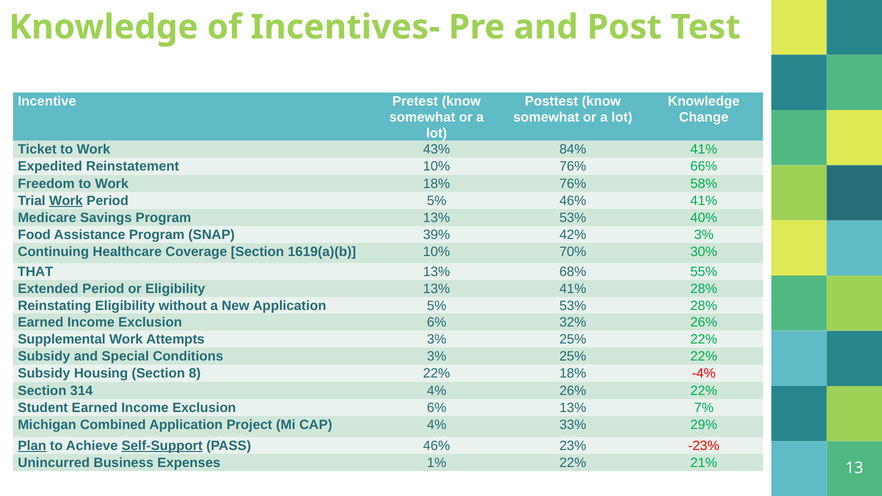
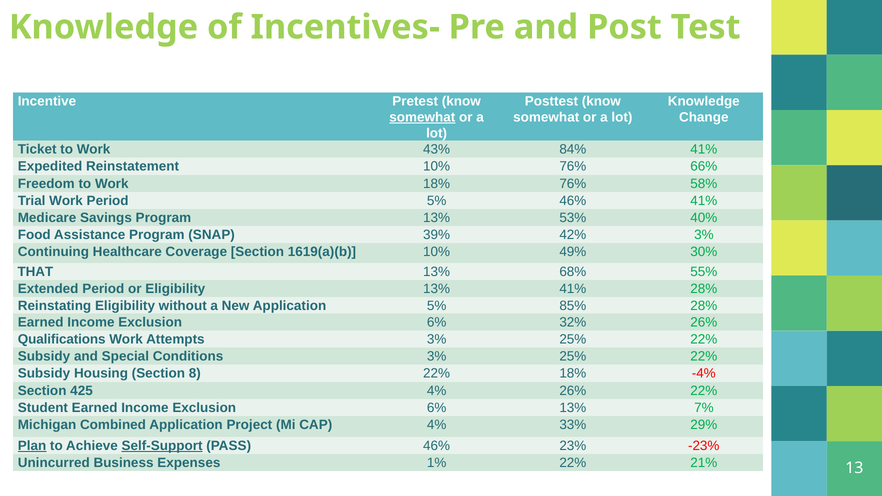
somewhat at (422, 117) underline: none -> present
Work at (66, 201) underline: present -> none
70%: 70% -> 49%
5% 53%: 53% -> 85%
Supplemental: Supplemental -> Qualifications
314: 314 -> 425
